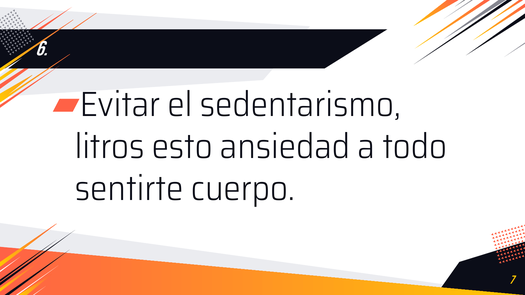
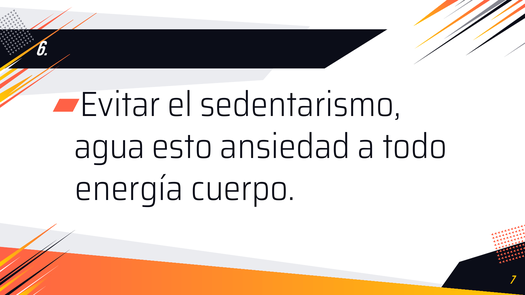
litros: litros -> agua
sentirte: sentirte -> energía
